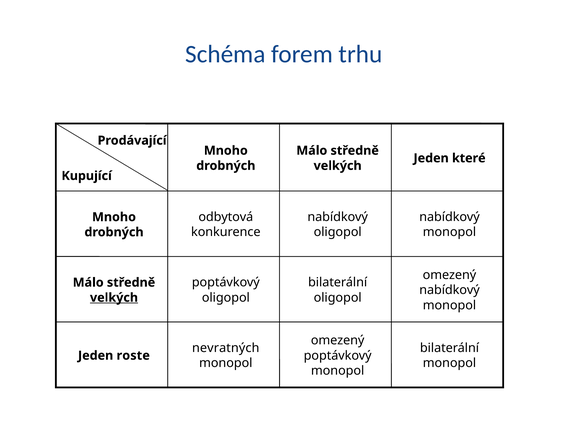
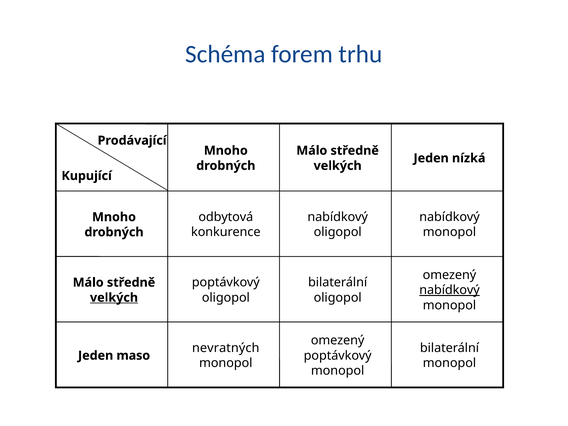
které: které -> nízká
nabídkový at (450, 290) underline: none -> present
roste: roste -> maso
